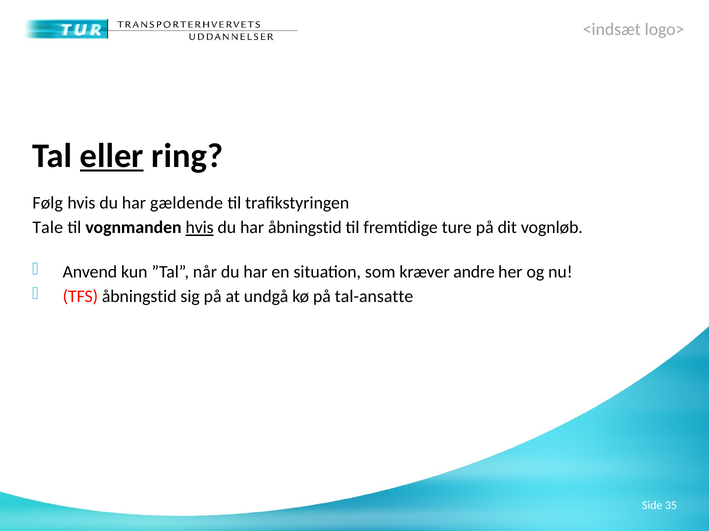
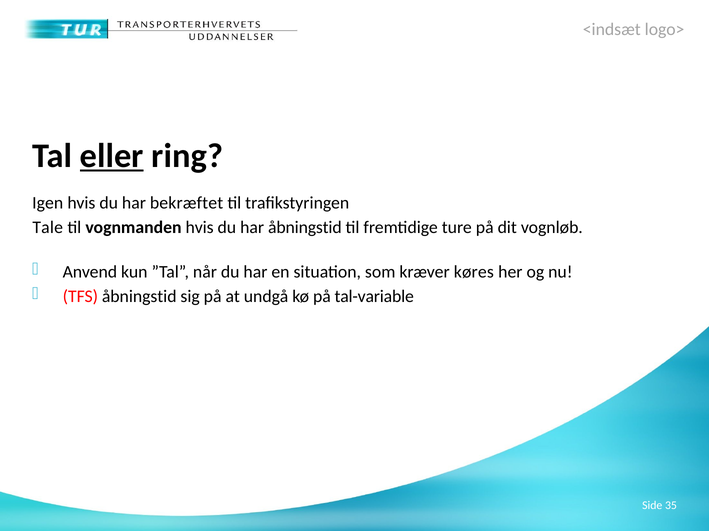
Følg: Følg -> Igen
gældende: gældende -> bekræftet
hvis at (200, 228) underline: present -> none
andre: andre -> køres
tal-ansatte: tal-ansatte -> tal-variable
